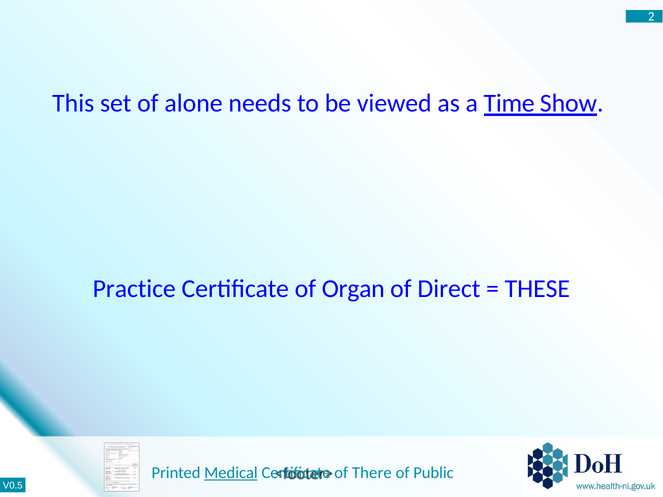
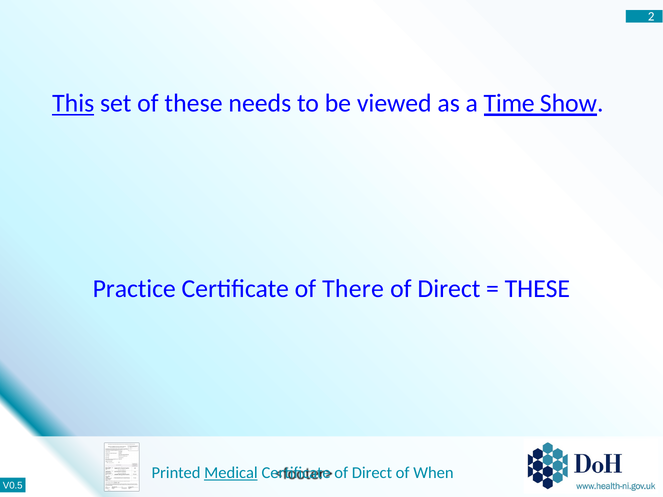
This underline: none -> present
of alone: alone -> these
Organ: Organ -> There
Certificate of There: There -> Direct
Public: Public -> When
